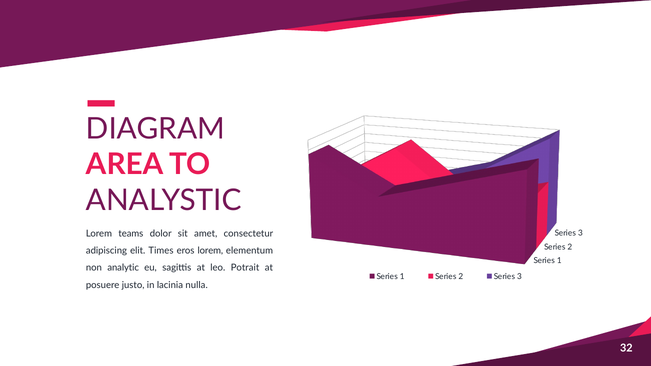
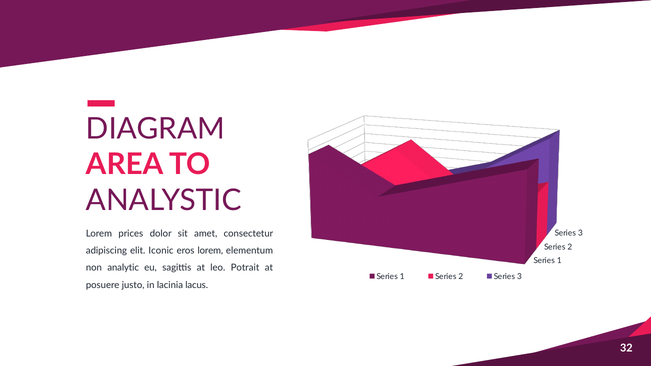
teams: teams -> prices
Times: Times -> Iconic
nulla: nulla -> lacus
